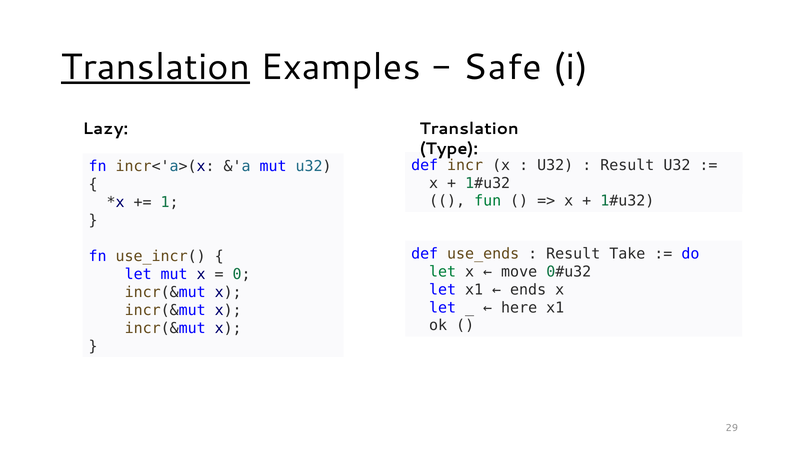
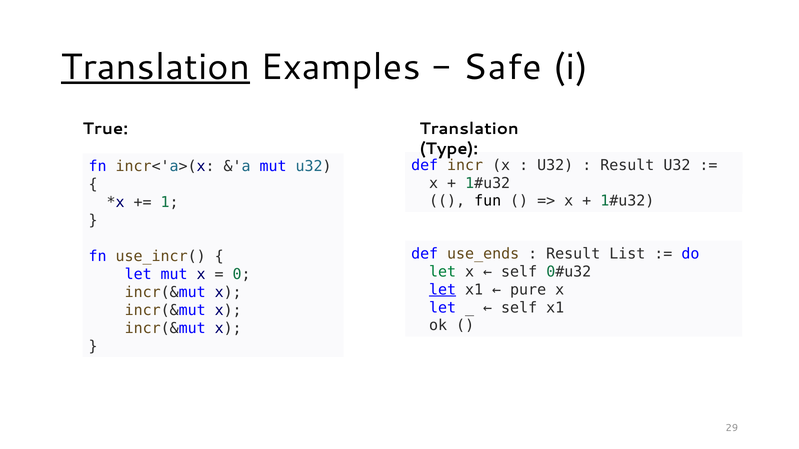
Lazy: Lazy -> True
fun colour: green -> black
Take: Take -> List
move at (519, 272): move -> self
let at (443, 290) underline: none -> present
ends: ends -> pure
here at (519, 308): here -> self
